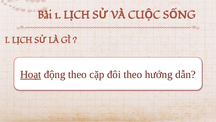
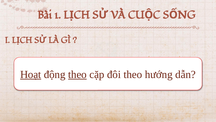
theo at (77, 74) underline: none -> present
